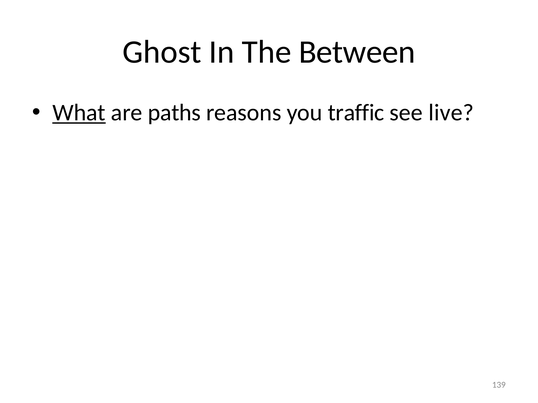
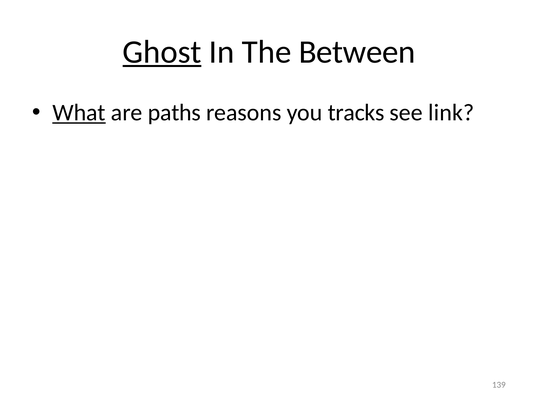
Ghost underline: none -> present
traffic: traffic -> tracks
live: live -> link
